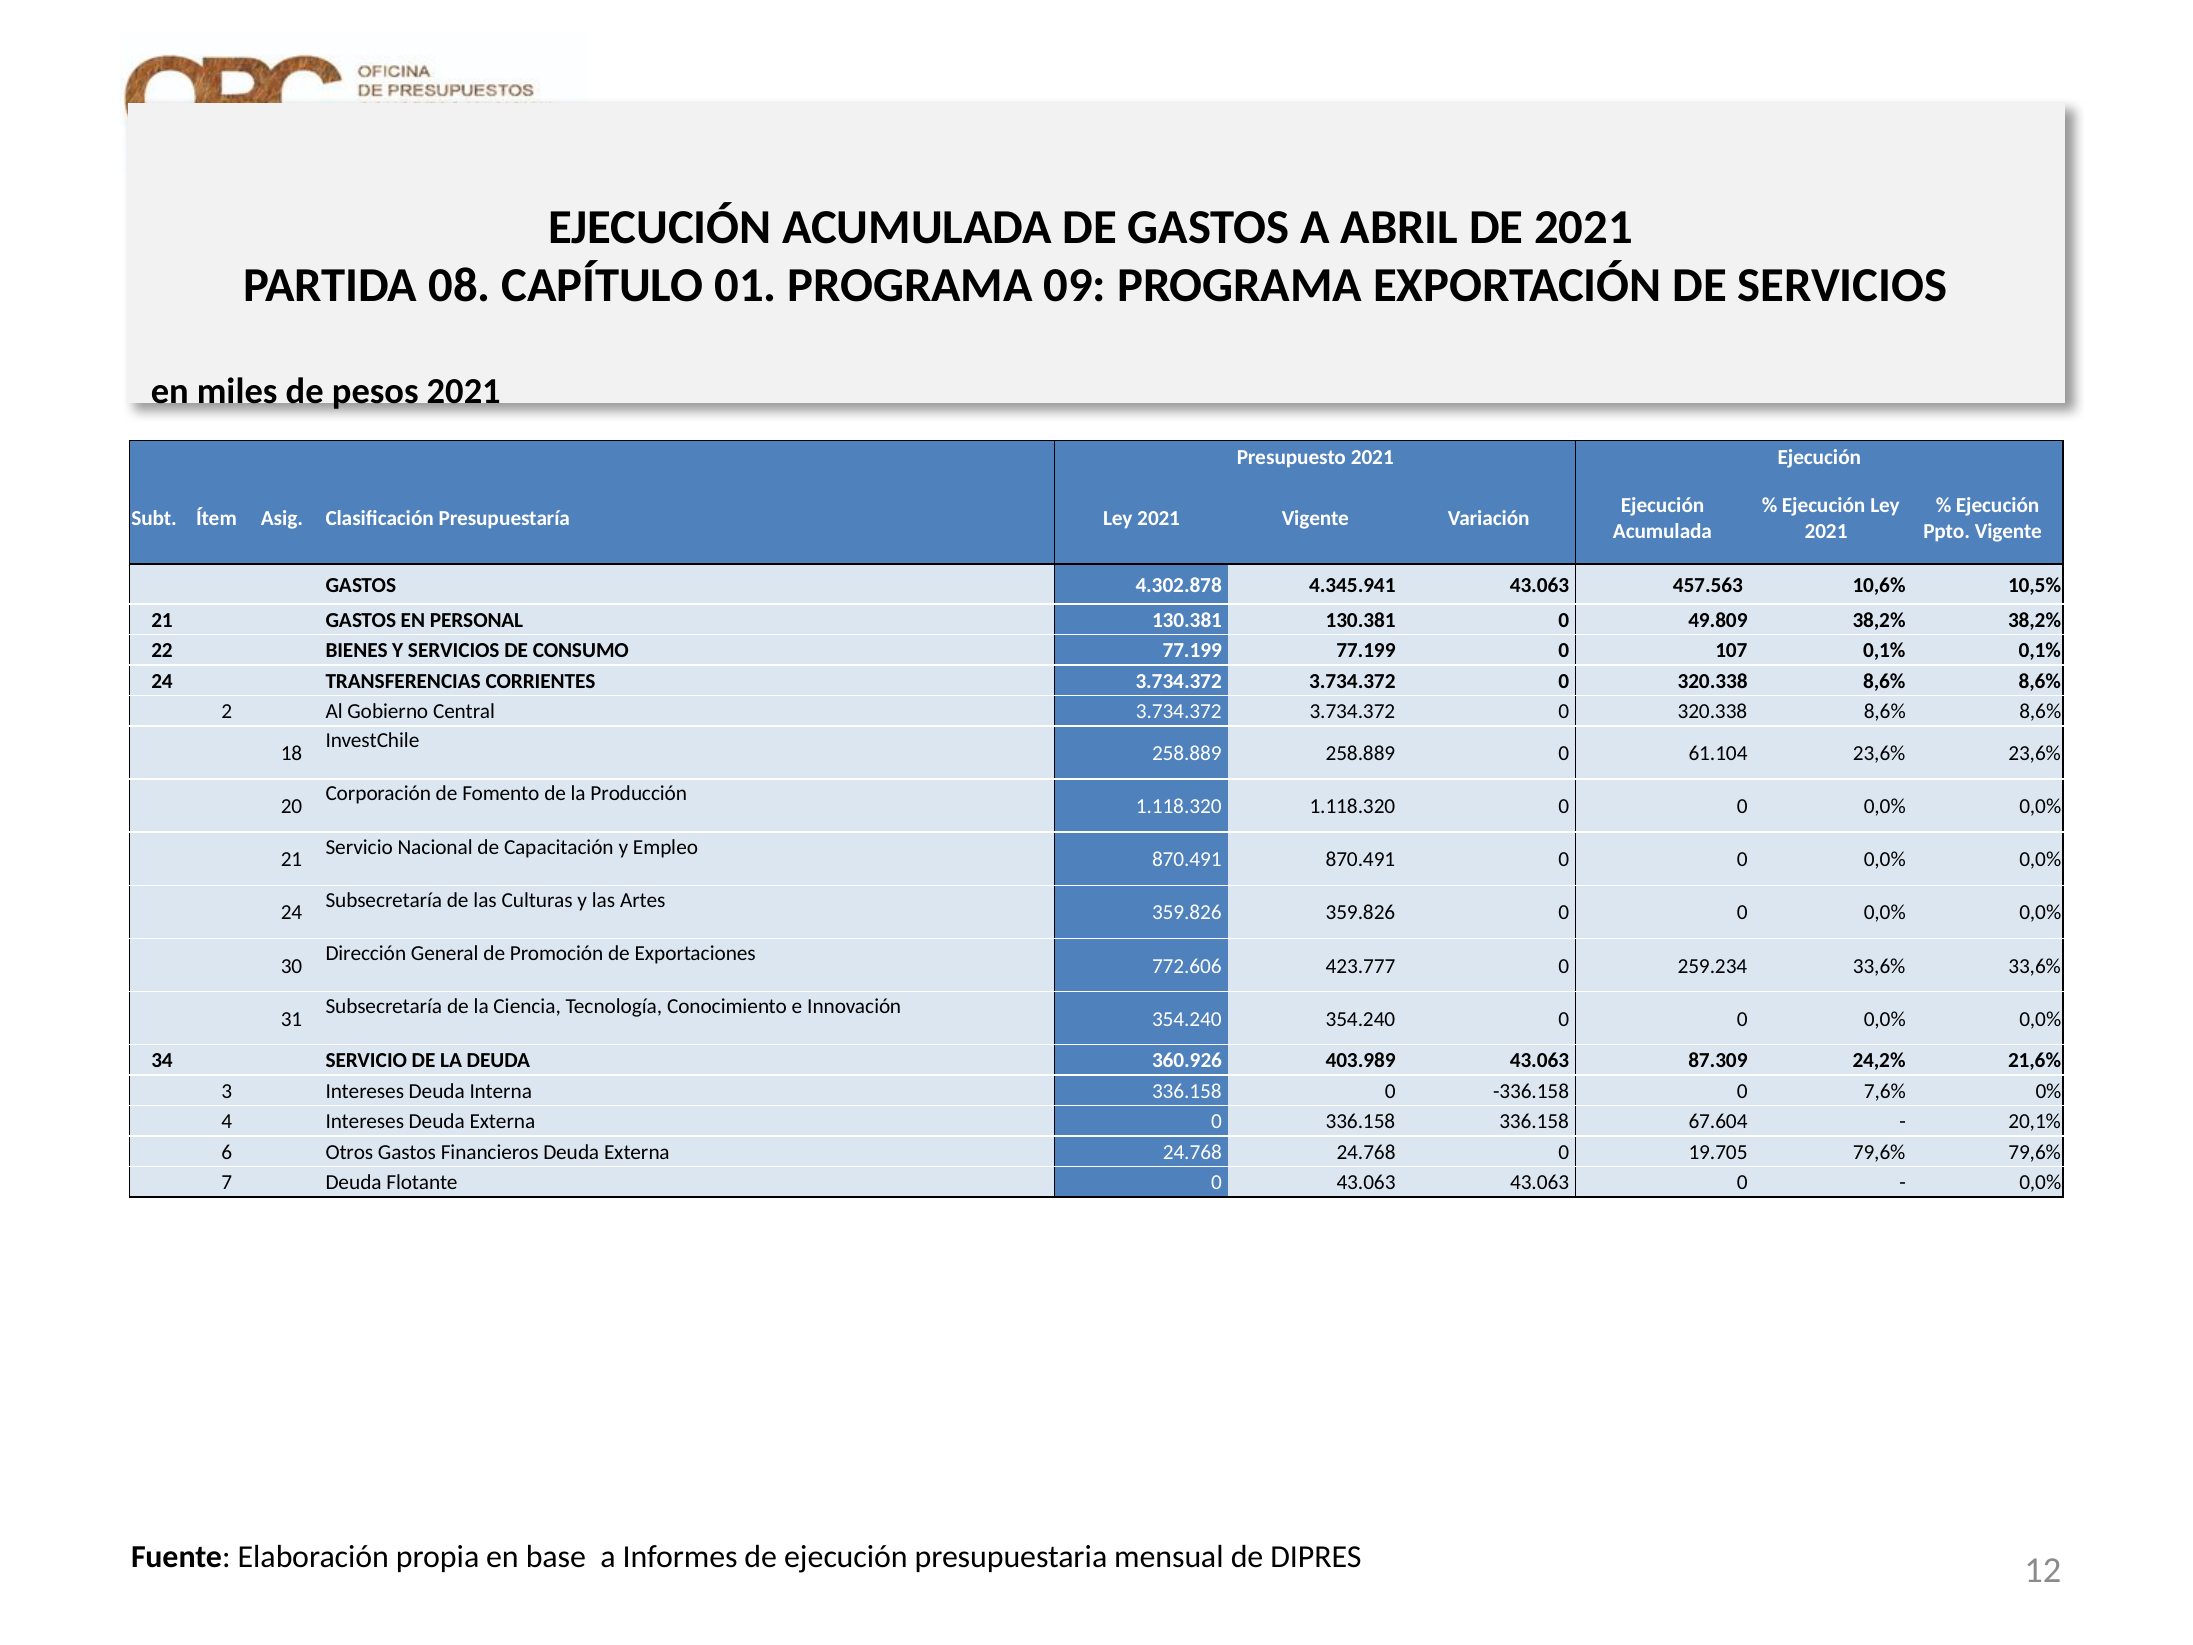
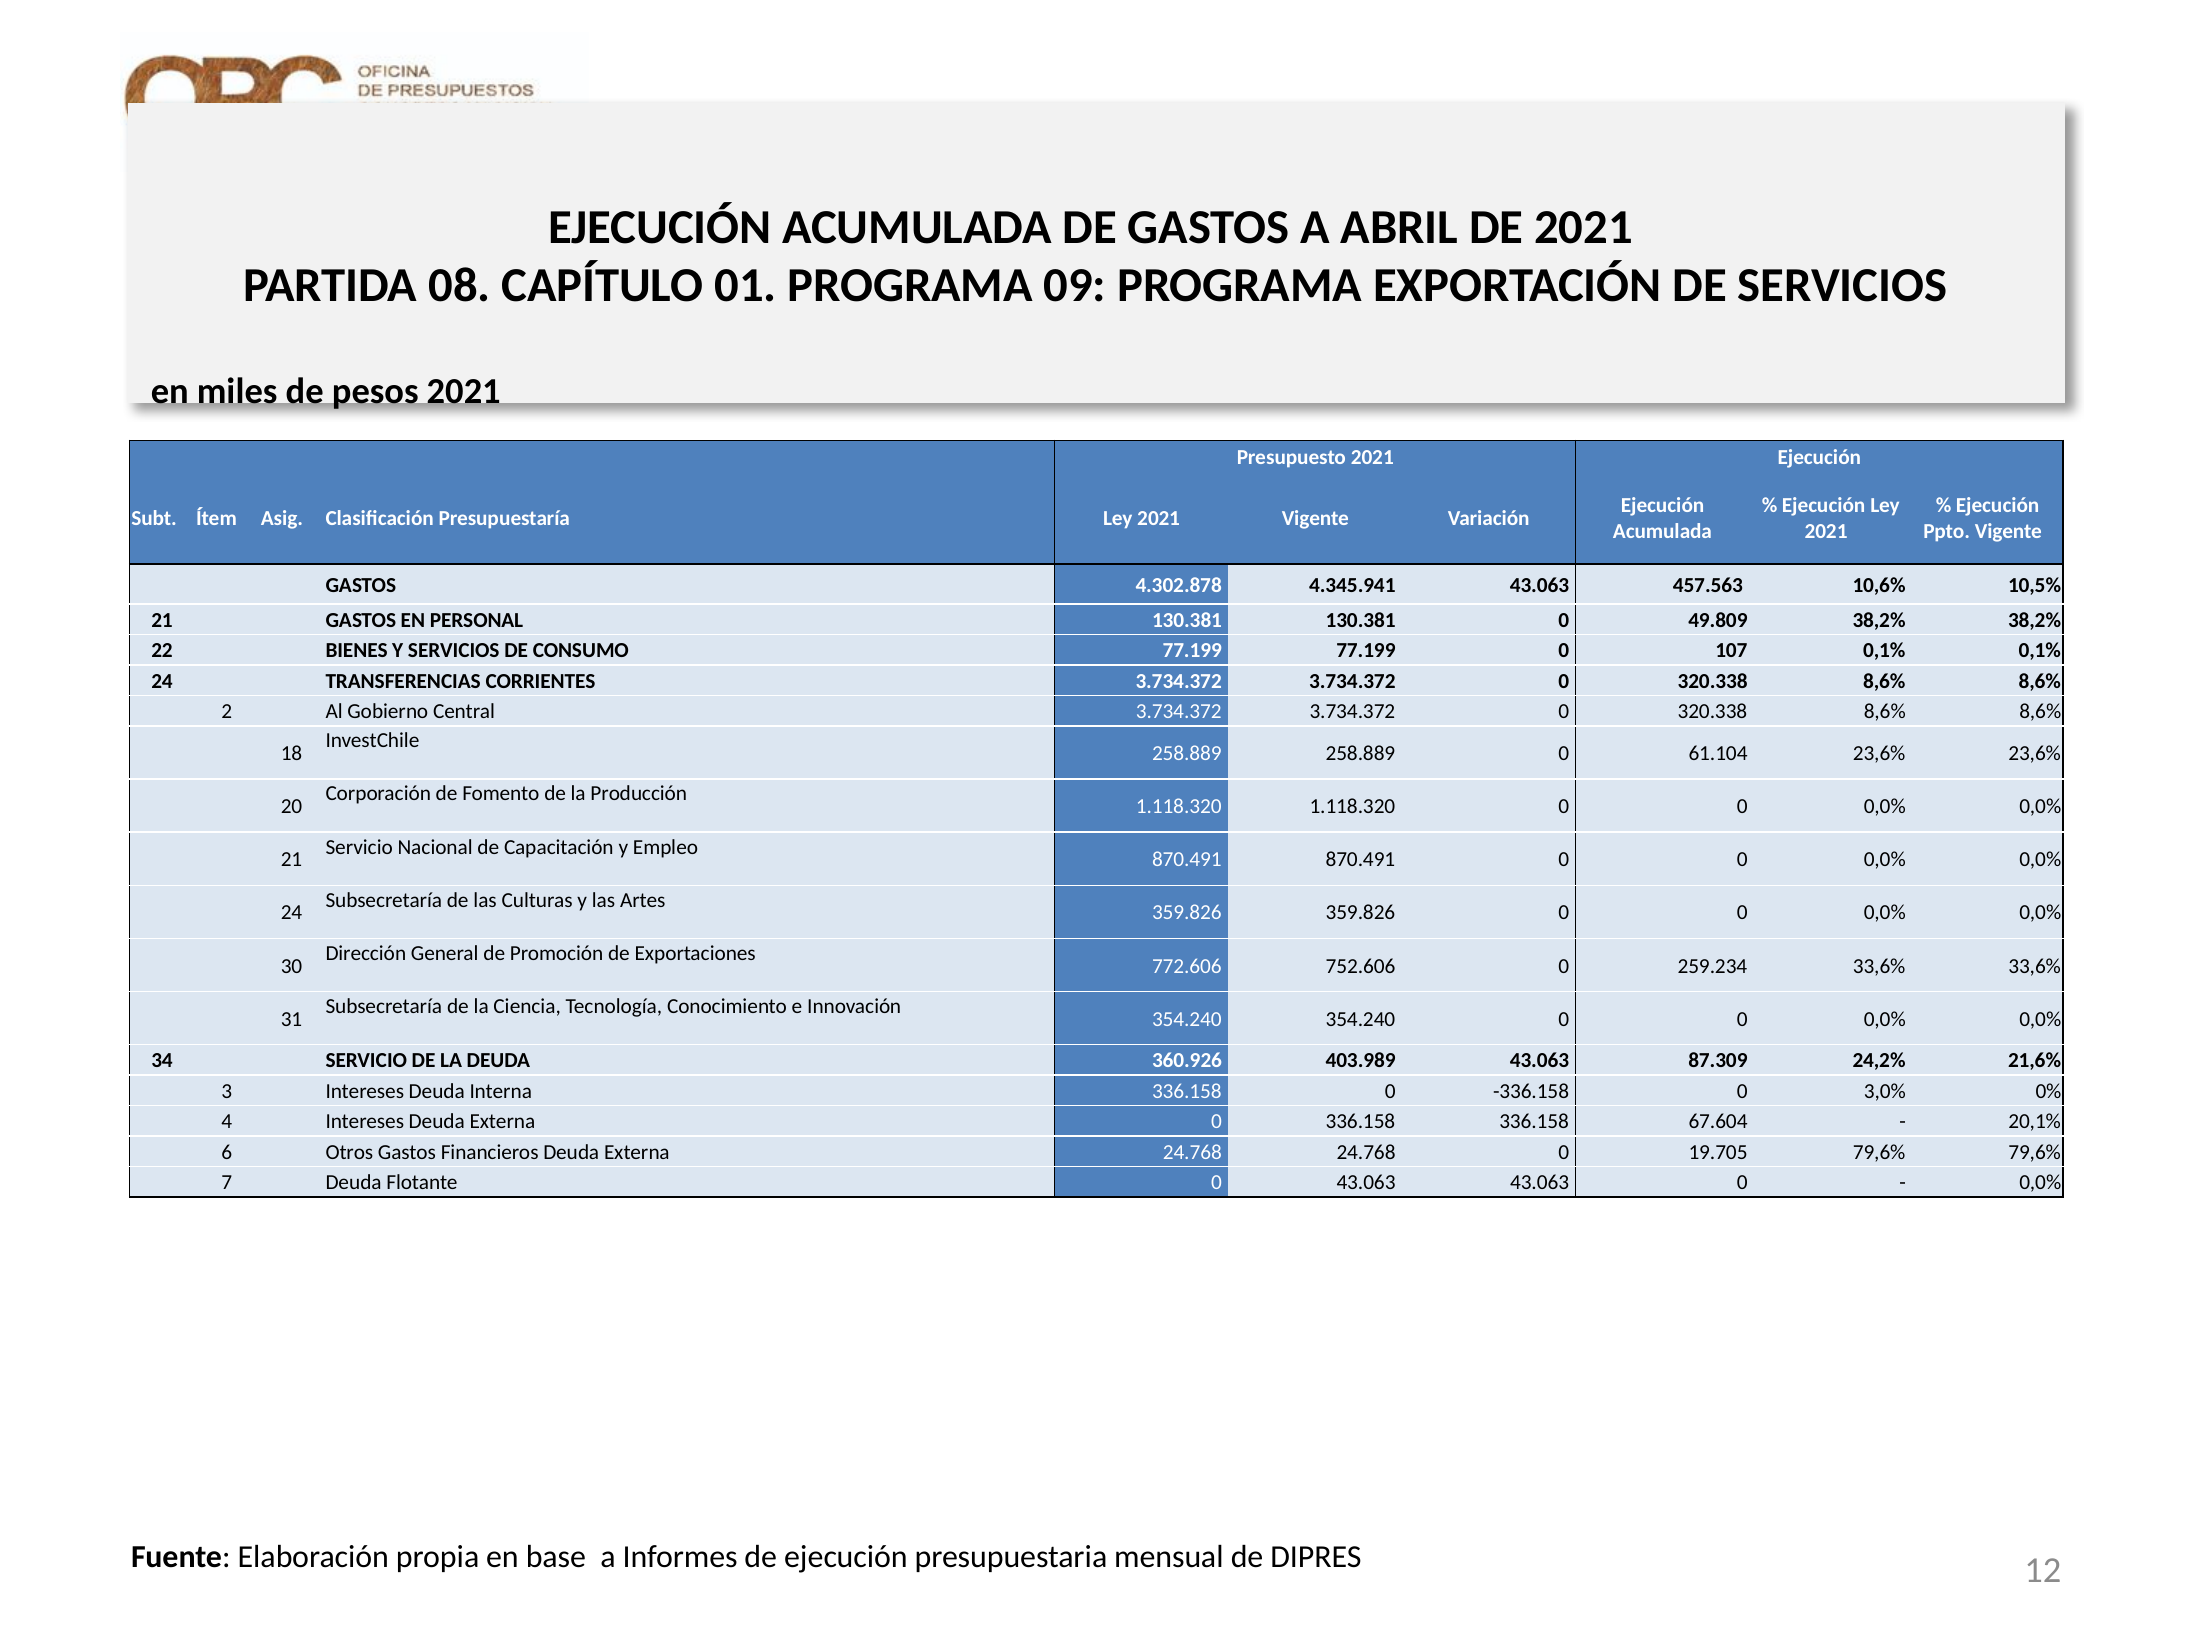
423.777: 423.777 -> 752.606
7,6%: 7,6% -> 3,0%
